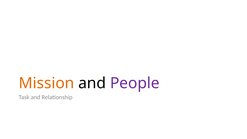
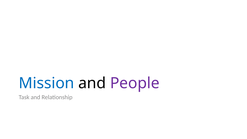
Mission colour: orange -> blue
